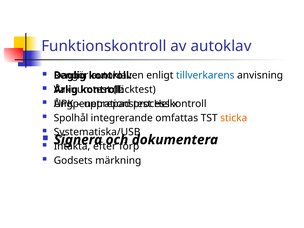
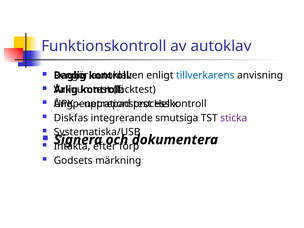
Spolhål: Spolhål -> Diskfas
omfattas: omfattas -> smutsiga
sticka colour: orange -> purple
